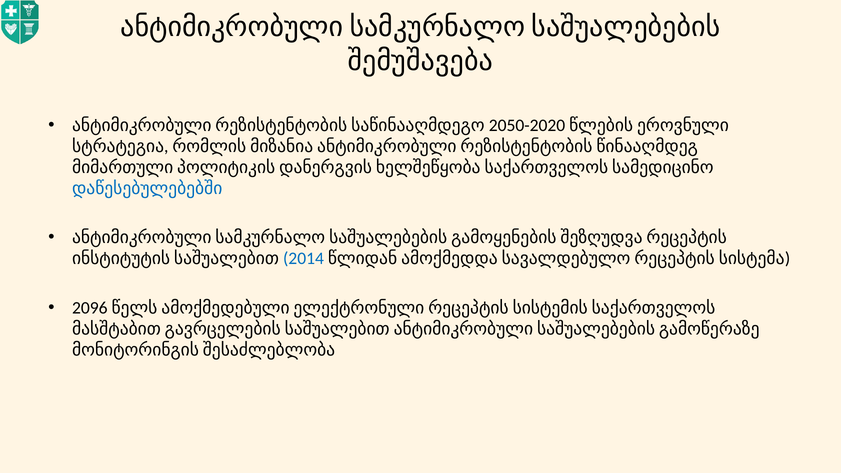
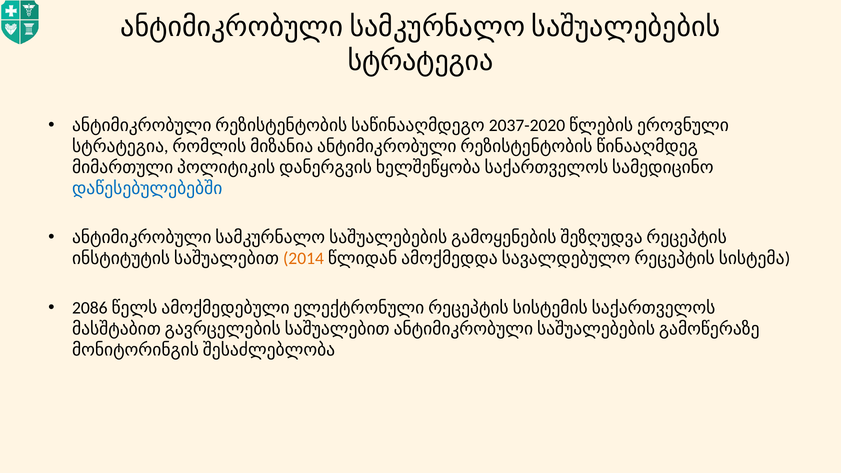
შემუშავება at (420, 61): შემუშავება -> სტრატეგია
2050-2020: 2050-2020 -> 2037-2020
2014 colour: blue -> orange
2096: 2096 -> 2086
